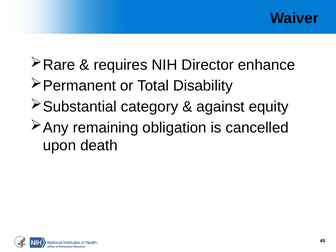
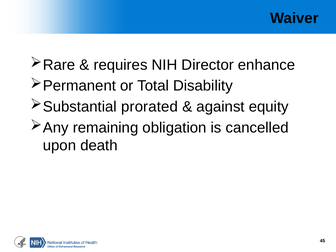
category: category -> prorated
